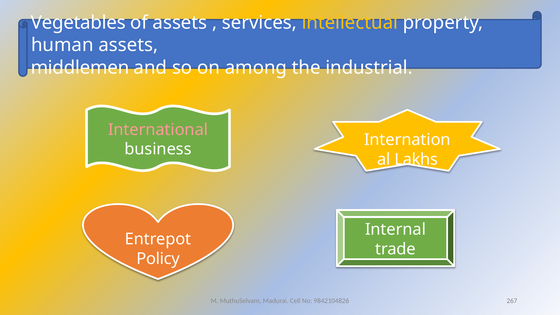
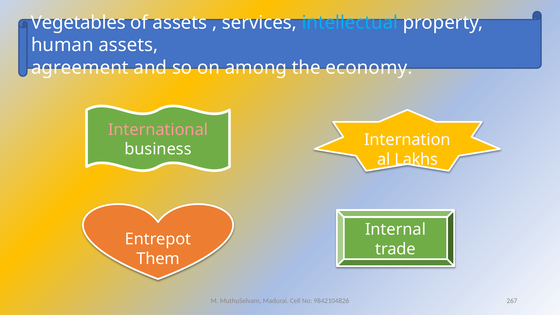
intellectual colour: yellow -> light blue
middlemen: middlemen -> agreement
industrial: industrial -> economy
Policy: Policy -> Them
